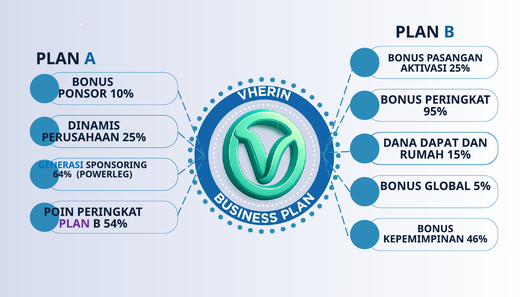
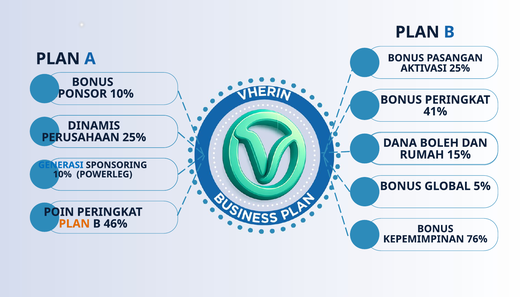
95%: 95% -> 41%
DAPAT: DAPAT -> BOLEH
64% at (62, 174): 64% -> 10%
PLAN at (74, 224) colour: purple -> orange
54%: 54% -> 46%
46%: 46% -> 76%
